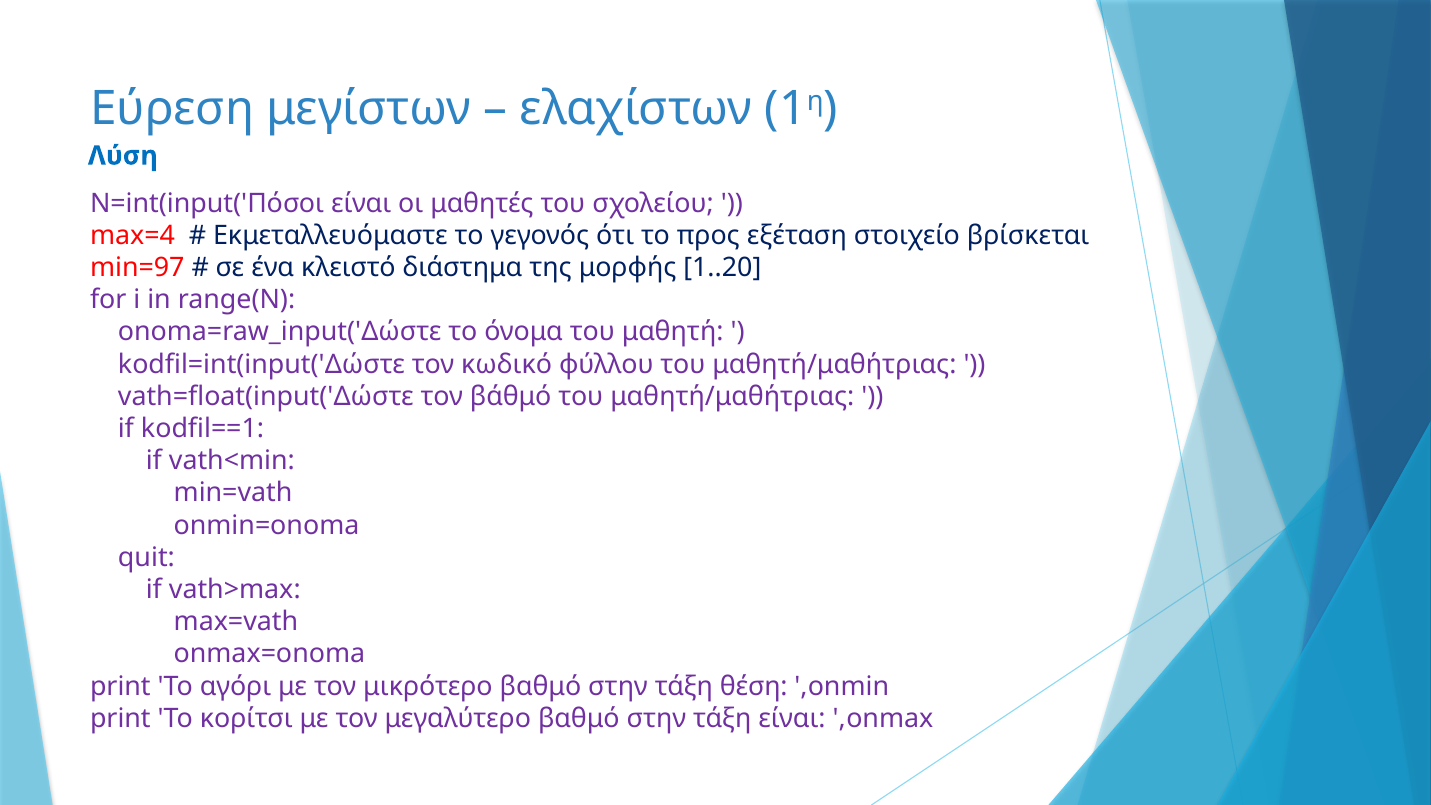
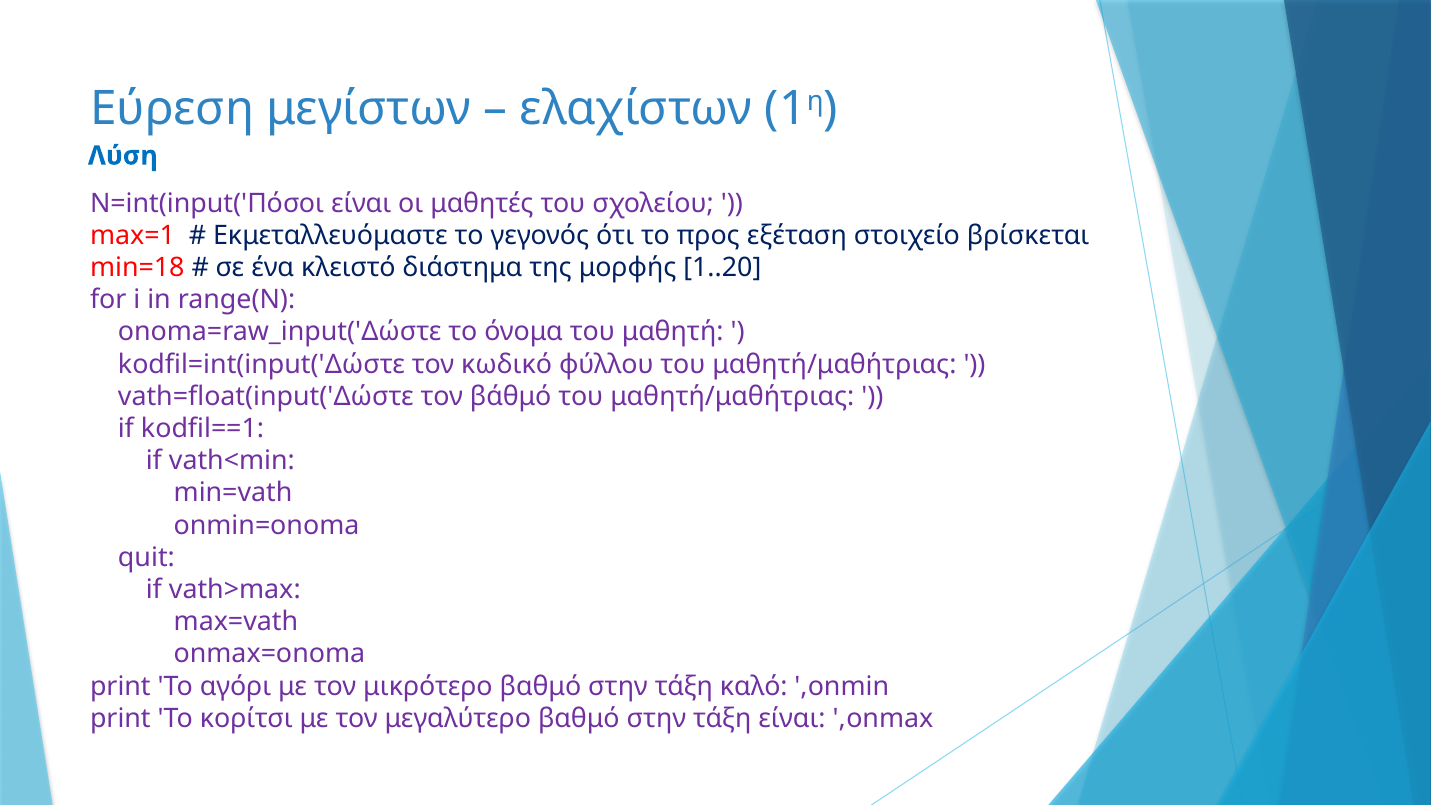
max=4: max=4 -> max=1
min=97: min=97 -> min=18
θέση: θέση -> καλό
